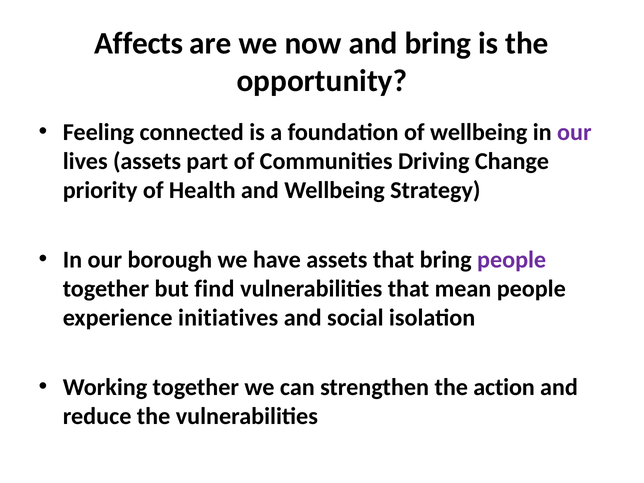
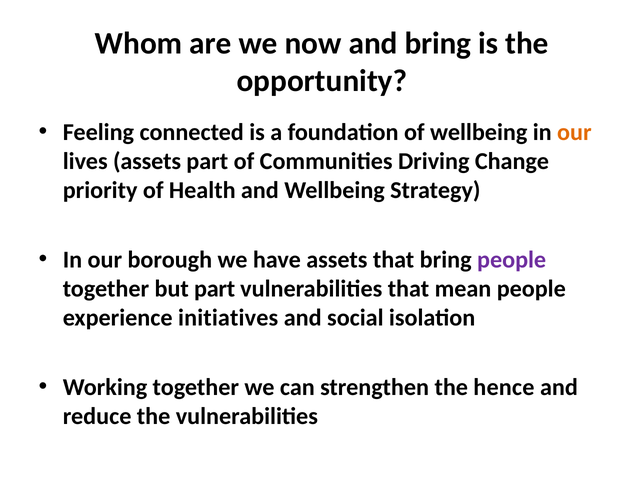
Affects: Affects -> Whom
our at (574, 132) colour: purple -> orange
but find: find -> part
action: action -> hence
